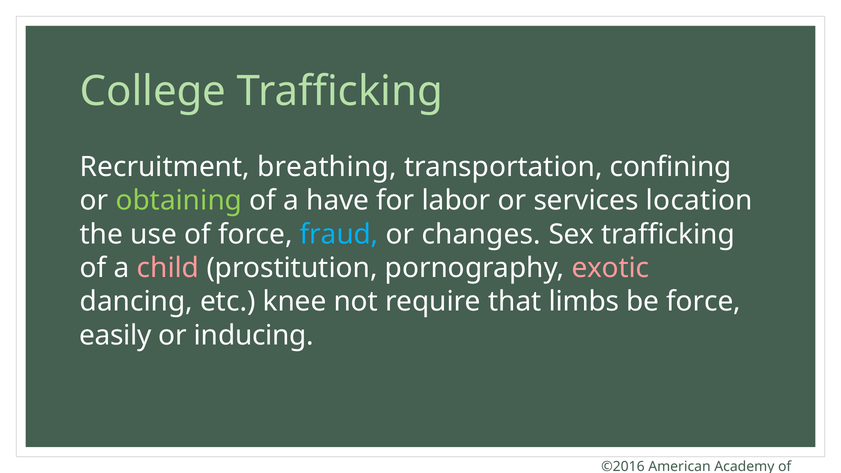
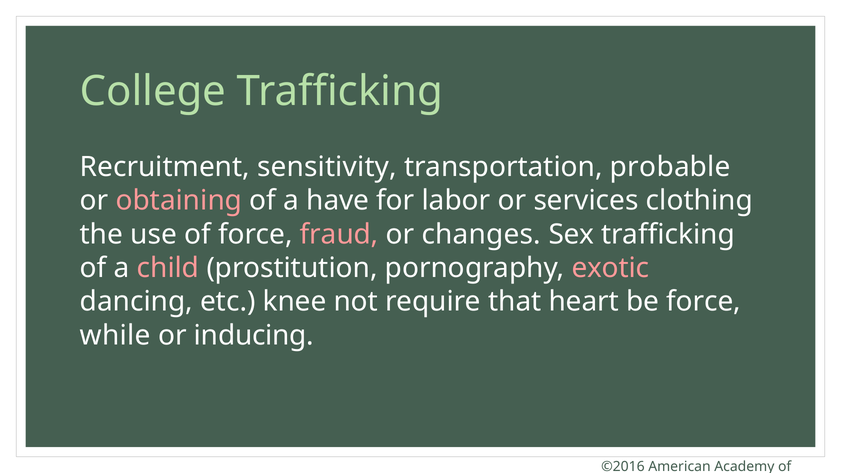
breathing: breathing -> sensitivity
confining: confining -> probable
obtaining colour: light green -> pink
location: location -> clothing
fraud colour: light blue -> pink
limbs: limbs -> heart
easily: easily -> while
